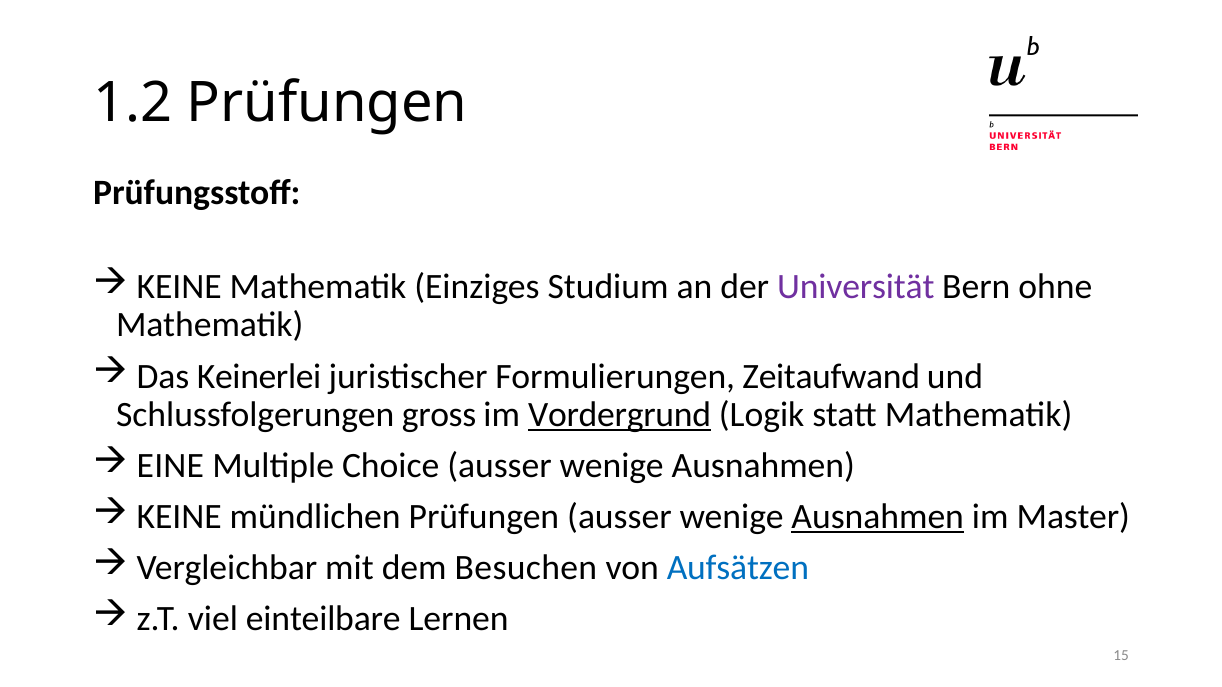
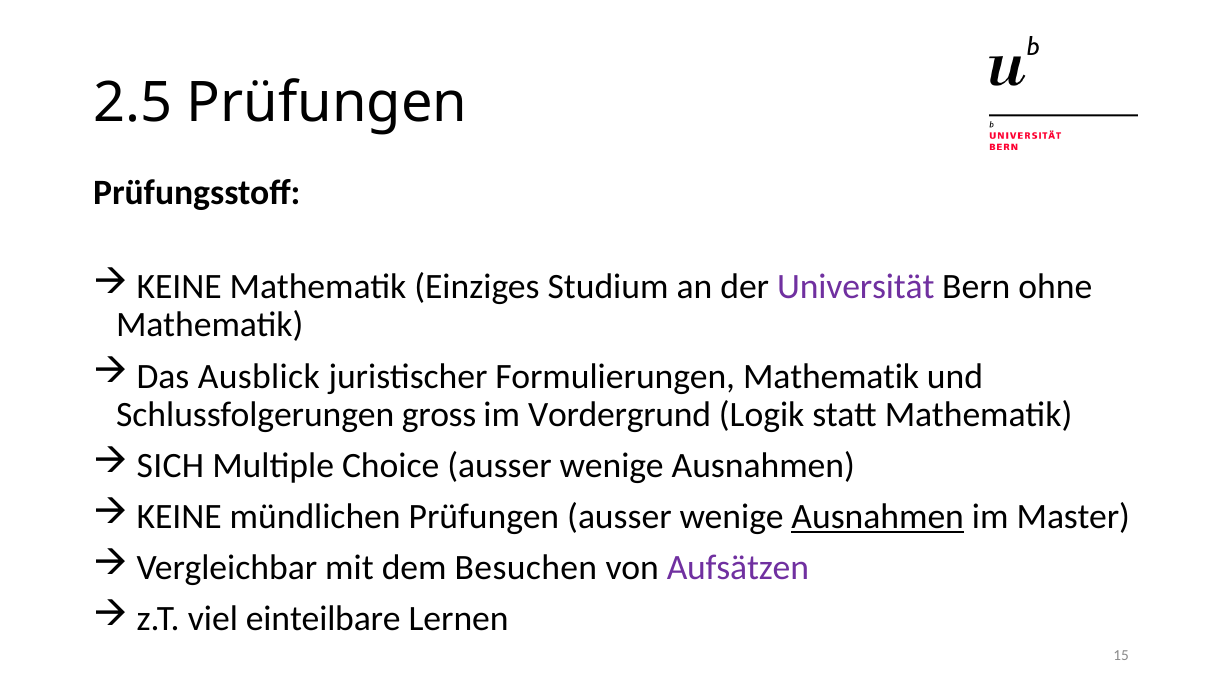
1.2: 1.2 -> 2.5
Keinerlei: Keinerlei -> Ausblick
Formulierungen Zeitaufwand: Zeitaufwand -> Mathematik
Vordergrund underline: present -> none
EINE: EINE -> SICH
Aufsätzen colour: blue -> purple
